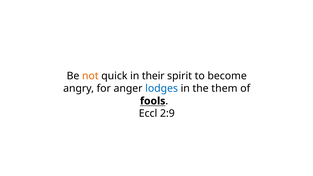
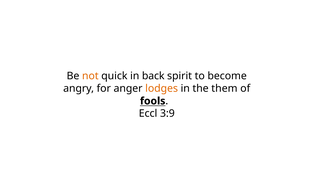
their: their -> back
lodges colour: blue -> orange
2:9: 2:9 -> 3:9
